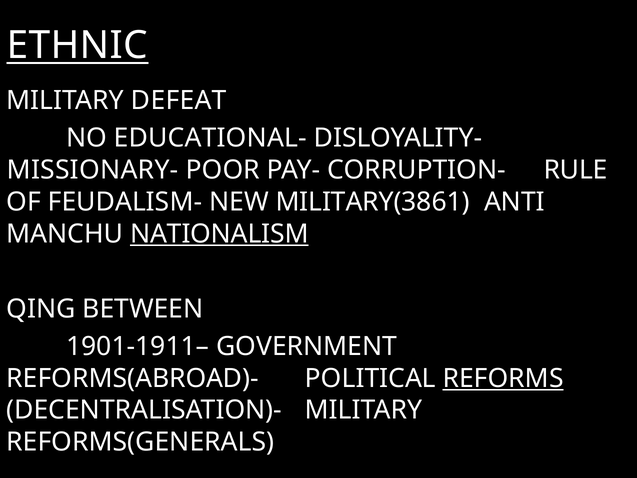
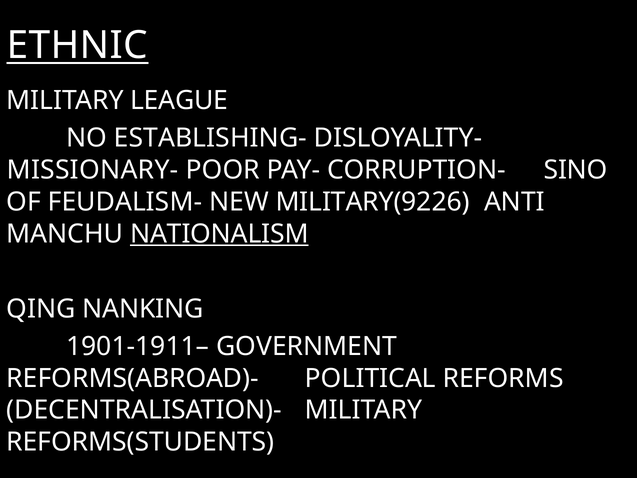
DEFEAT: DEFEAT -> LEAGUE
EDUCATIONAL-: EDUCATIONAL- -> ESTABLISHING-
RULE: RULE -> SINO
MILITARY(3861: MILITARY(3861 -> MILITARY(9226
BETWEEN: BETWEEN -> NANKING
REFORMS underline: present -> none
REFORMS(GENERALS: REFORMS(GENERALS -> REFORMS(STUDENTS
